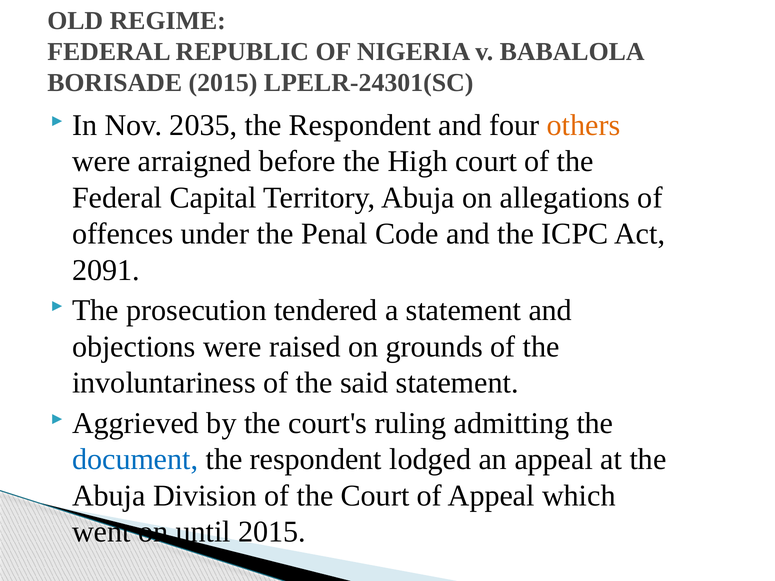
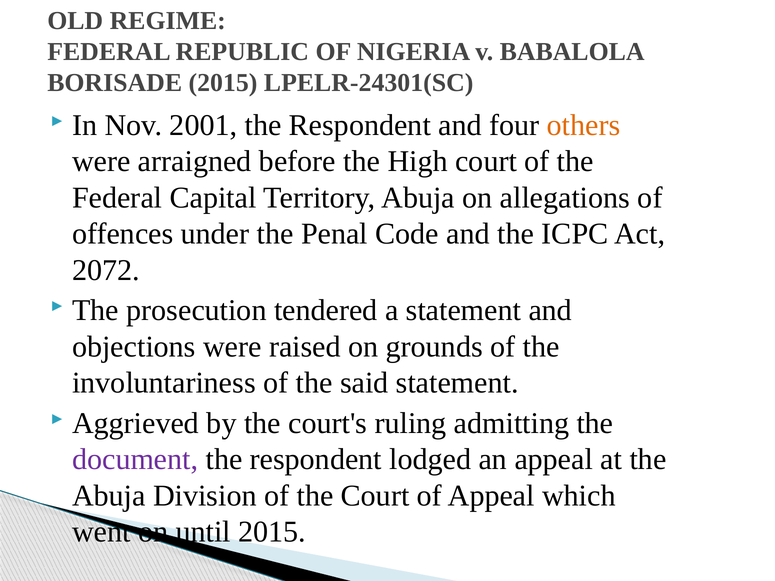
2035: 2035 -> 2001
2091: 2091 -> 2072
document colour: blue -> purple
